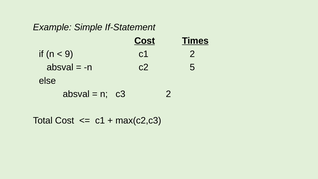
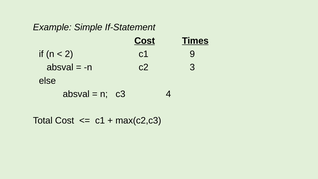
9: 9 -> 2
c1 2: 2 -> 9
5: 5 -> 3
c3 2: 2 -> 4
